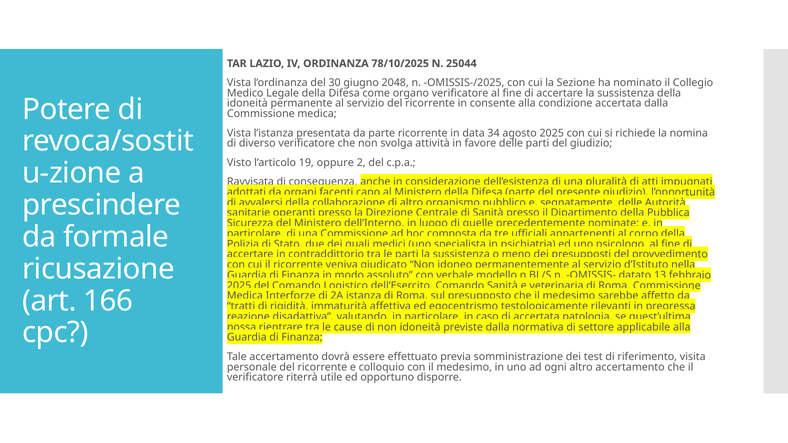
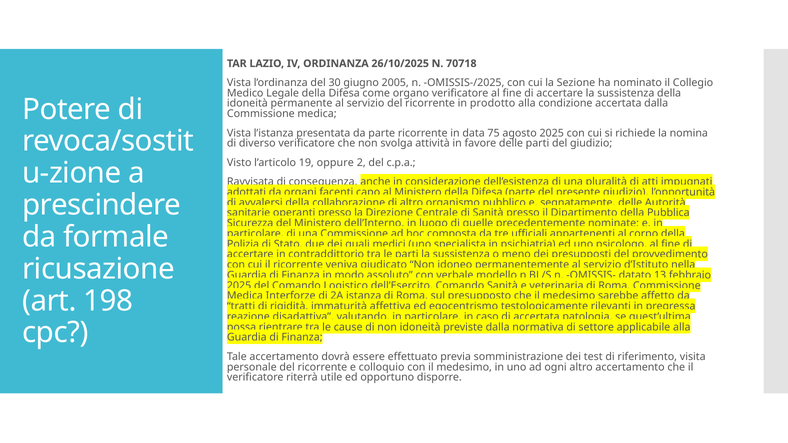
78/10/2025: 78/10/2025 -> 26/10/2025
25044: 25044 -> 70718
2048: 2048 -> 2005
consente: consente -> prodotto
34: 34 -> 75
166: 166 -> 198
